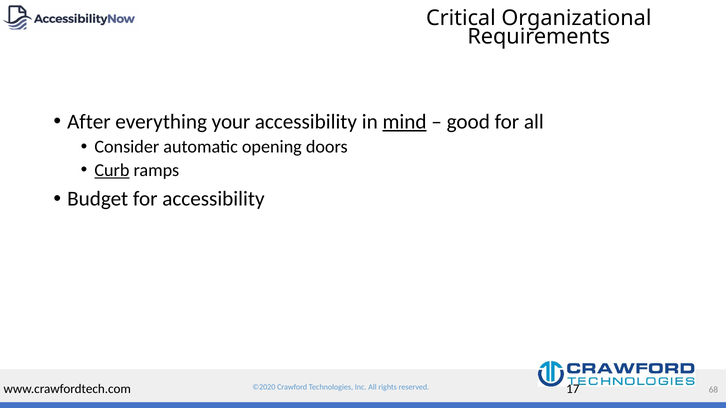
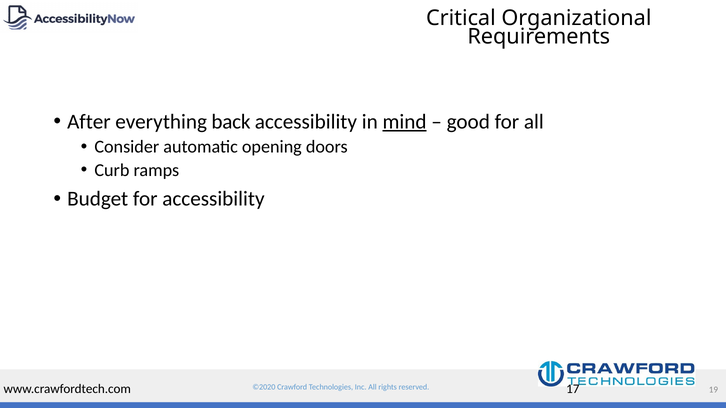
your: your -> back
Curb underline: present -> none
68: 68 -> 19
